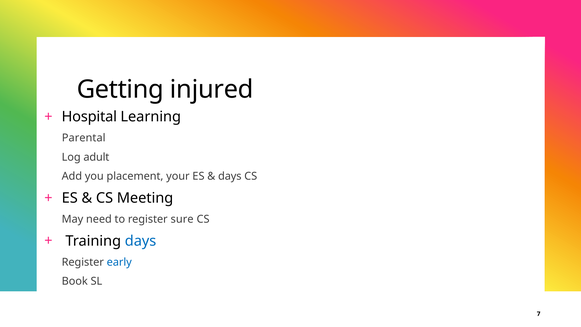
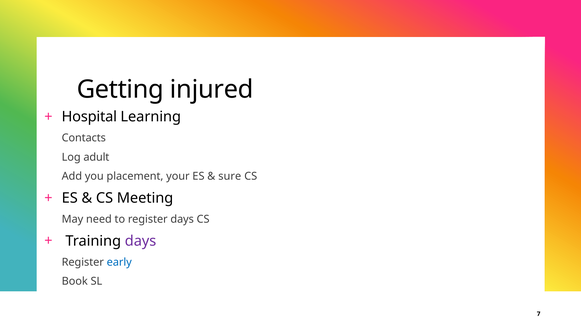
Parental: Parental -> Contacts
days at (230, 176): days -> sure
register sure: sure -> days
days at (141, 241) colour: blue -> purple
